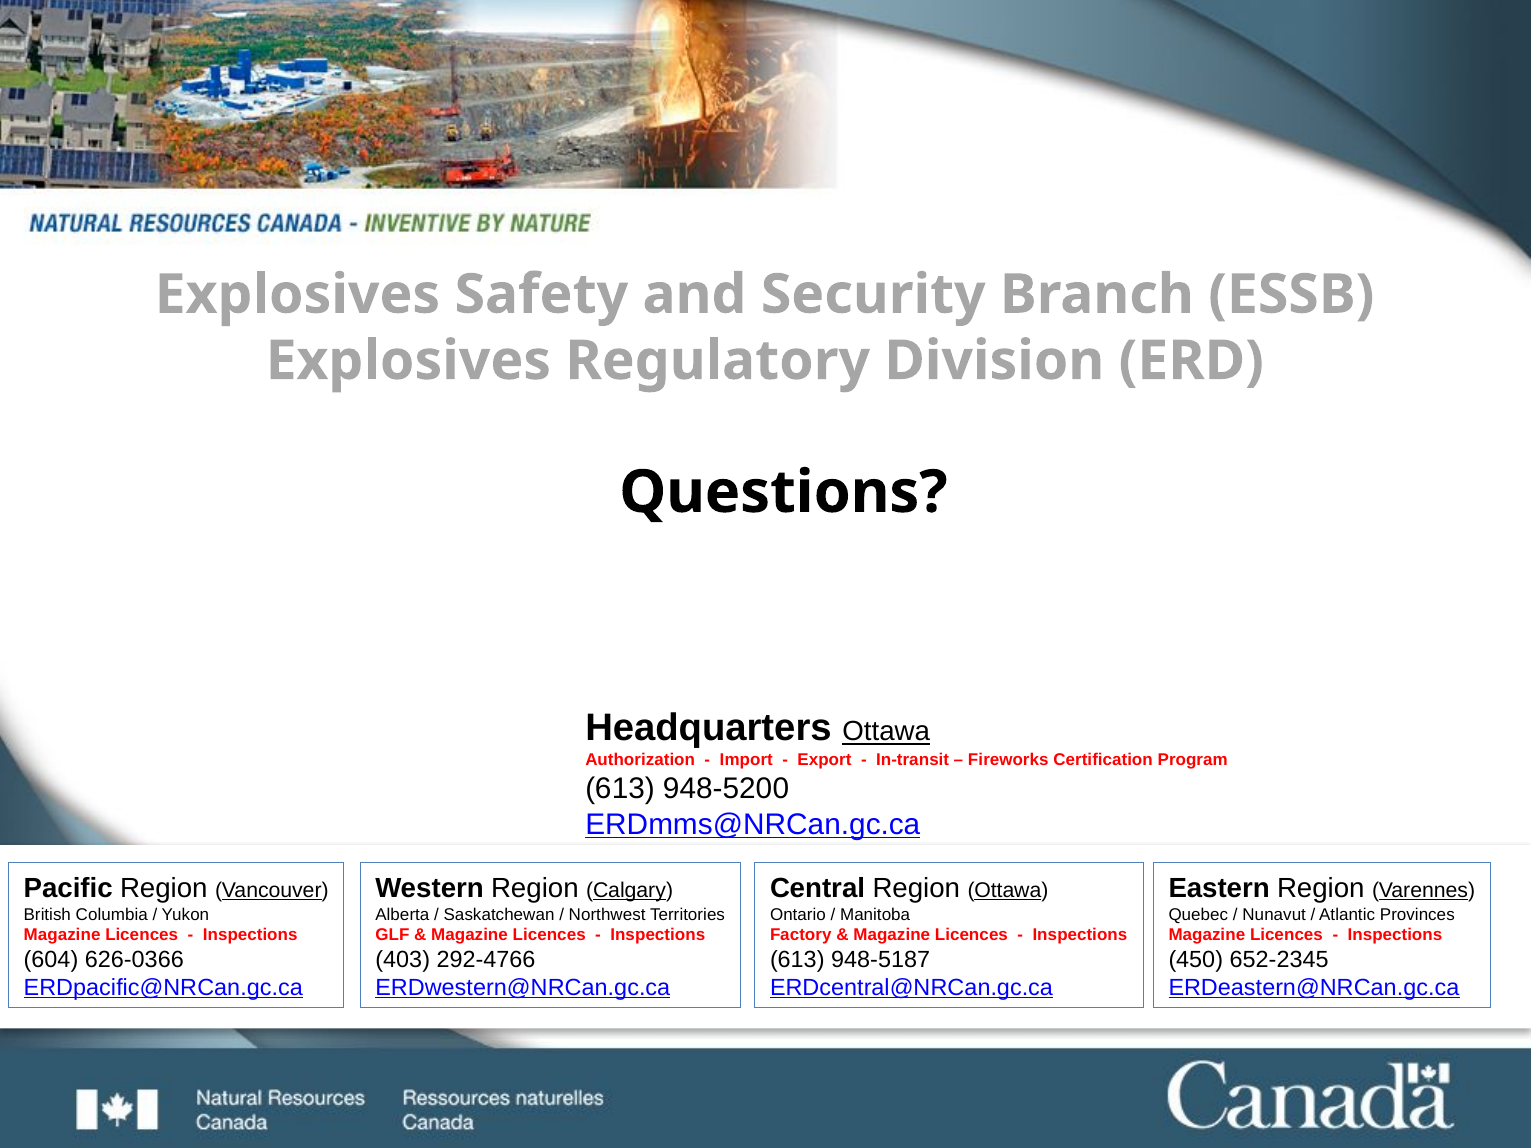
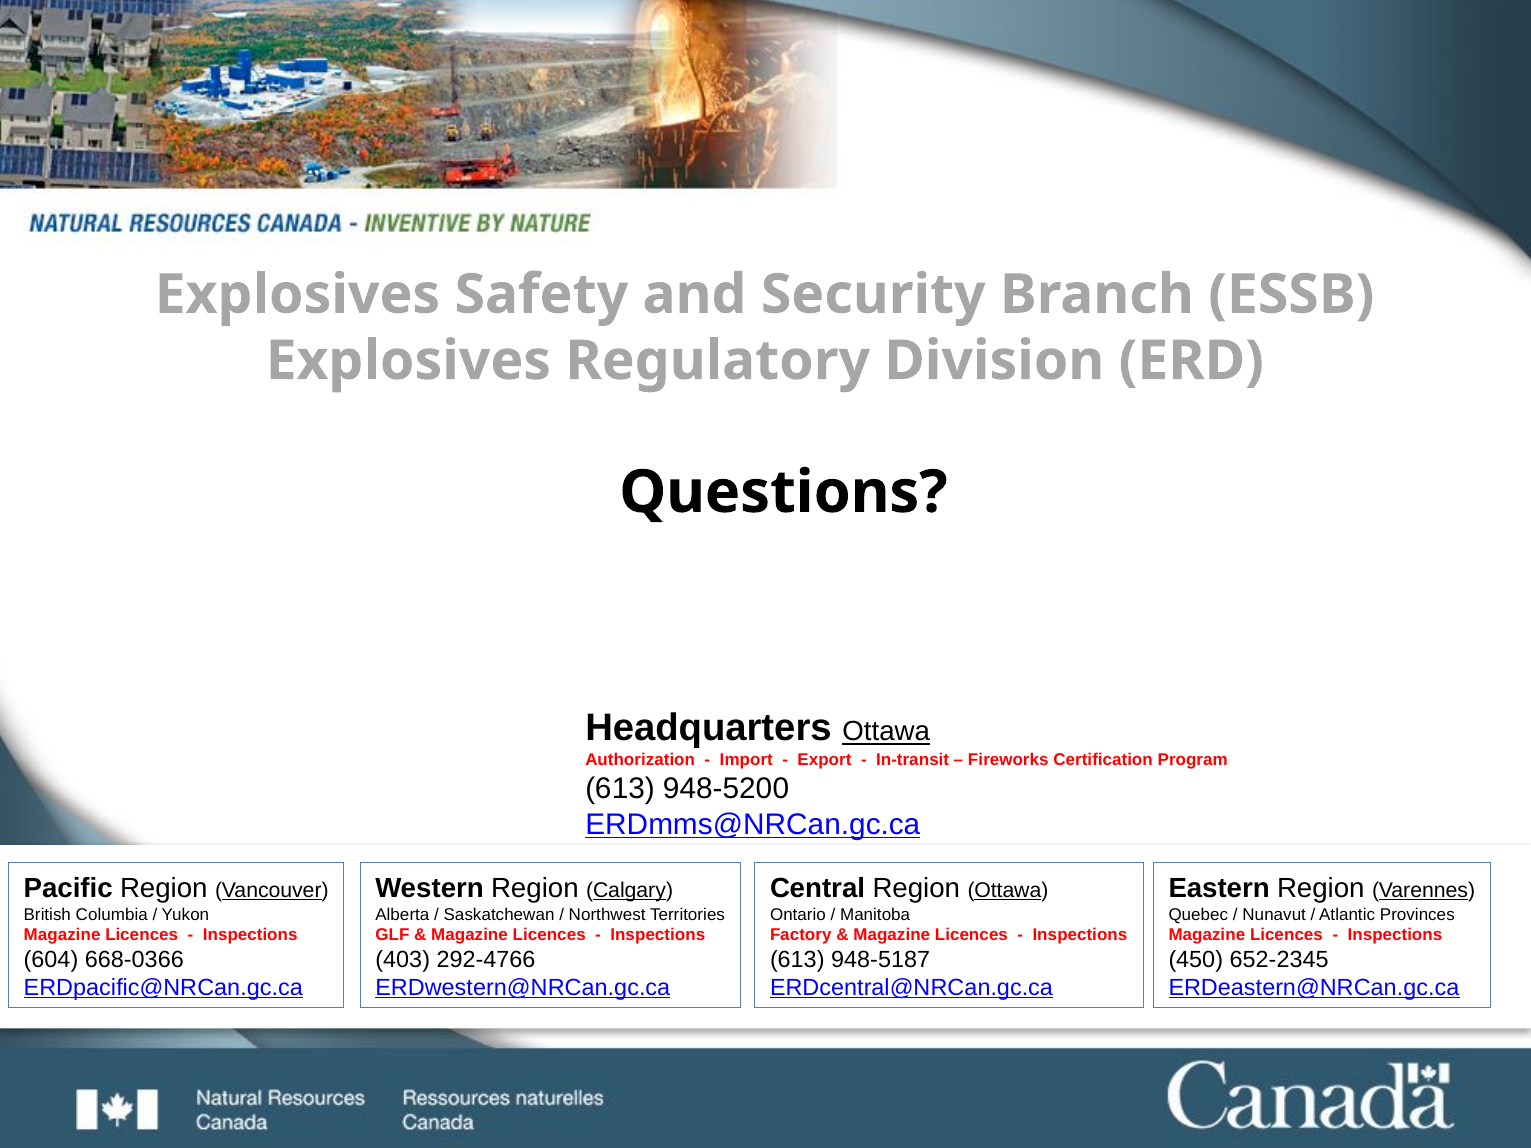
626-0366: 626-0366 -> 668-0366
